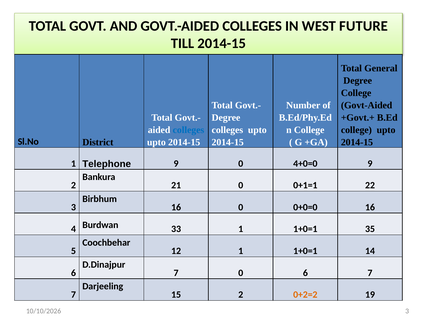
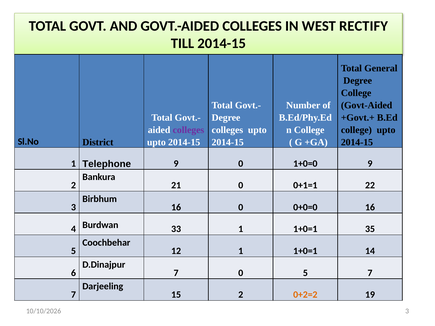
FUTURE: FUTURE -> RECTIFY
colleges at (188, 130) colour: blue -> purple
4+0=0: 4+0=0 -> 1+0=0
0 6: 6 -> 5
